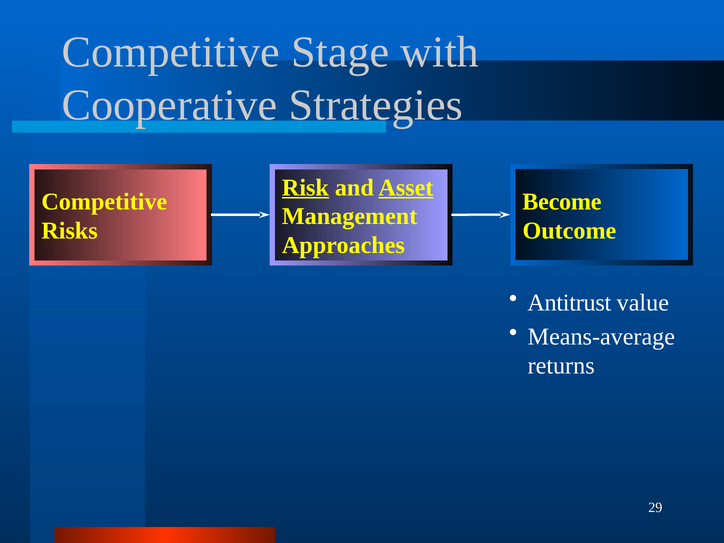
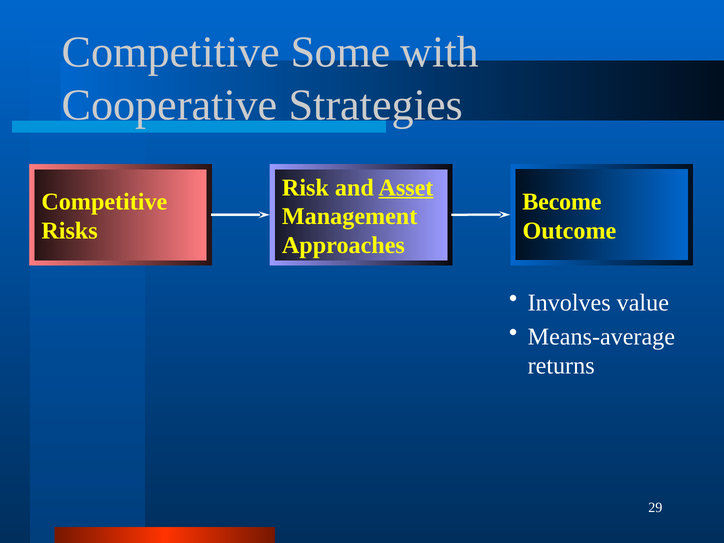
Stage: Stage -> Some
Risk underline: present -> none
Antitrust: Antitrust -> Involves
